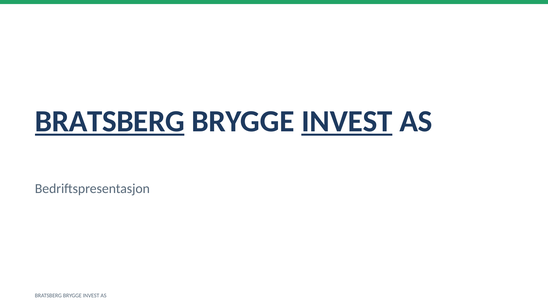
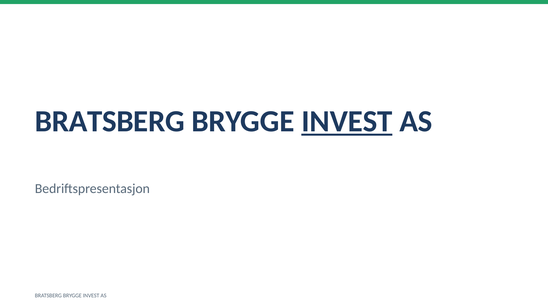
BRATSBERG at (110, 122) underline: present -> none
